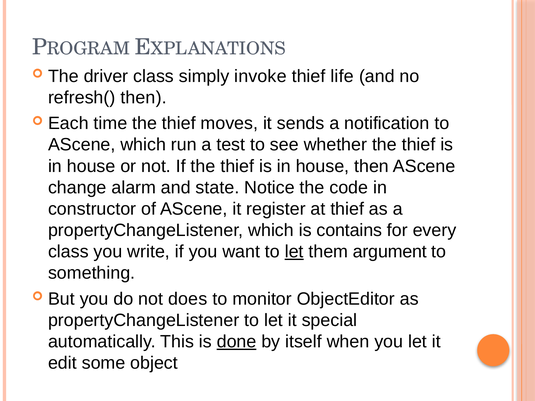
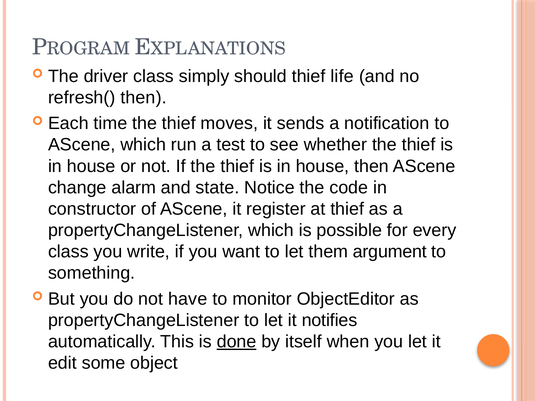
invoke: invoke -> should
contains: contains -> possible
let at (294, 252) underline: present -> none
does: does -> have
special: special -> notifies
